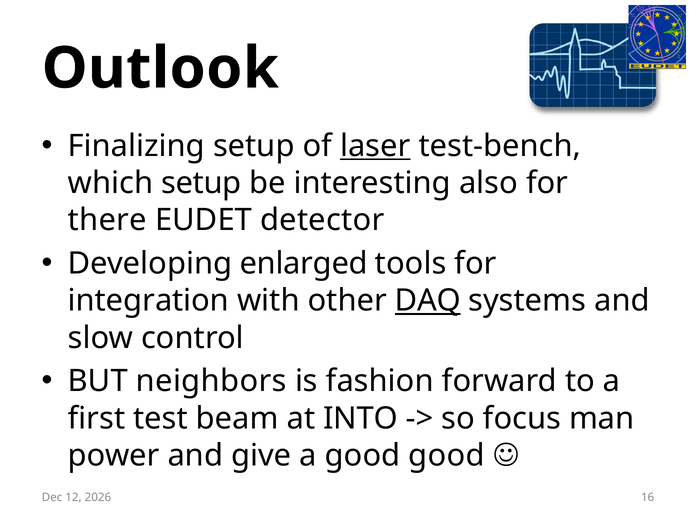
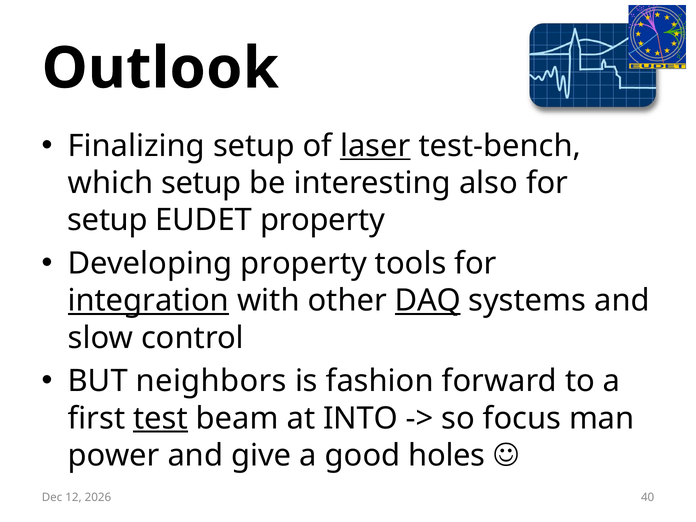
there at (107, 220): there -> setup
EUDET detector: detector -> property
Developing enlarged: enlarged -> property
integration underline: none -> present
test underline: none -> present
good good: good -> holes
16: 16 -> 40
